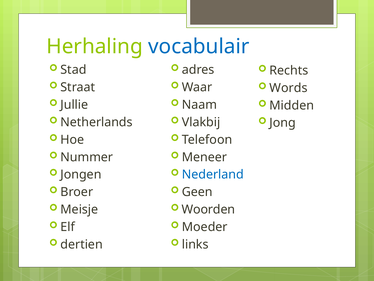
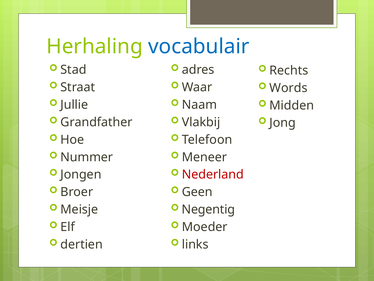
Netherlands: Netherlands -> Grandfather
Nederland colour: blue -> red
Woorden: Woorden -> Negentig
